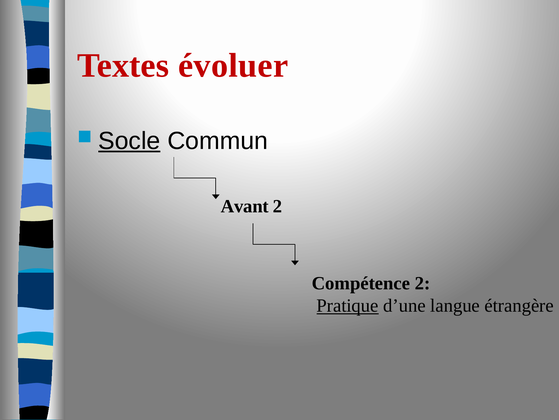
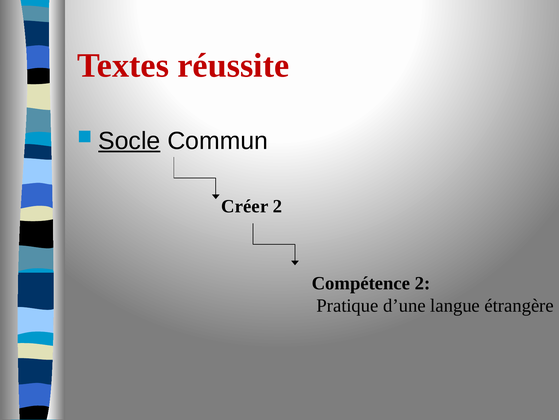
évoluer: évoluer -> réussite
Avant: Avant -> Créer
Pratique underline: present -> none
